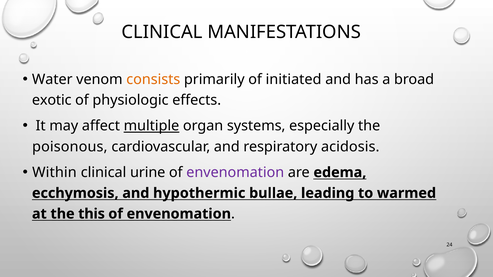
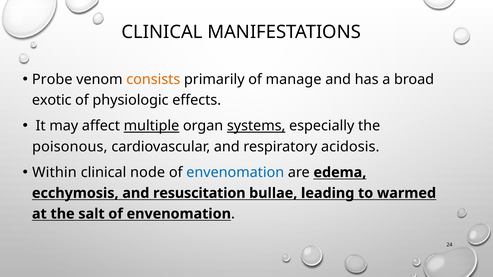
Water: Water -> Probe
initiated: initiated -> manage
systems underline: none -> present
urine: urine -> node
envenomation at (235, 173) colour: purple -> blue
hypothermic: hypothermic -> resuscitation
this: this -> salt
